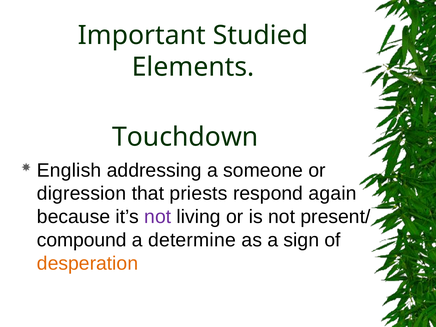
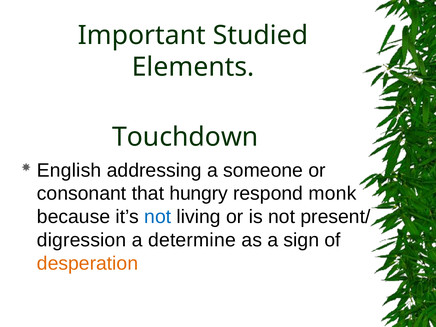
digression: digression -> consonant
priests: priests -> hungry
again: again -> monk
not at (158, 217) colour: purple -> blue
compound: compound -> digression
